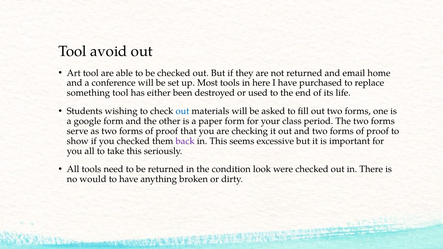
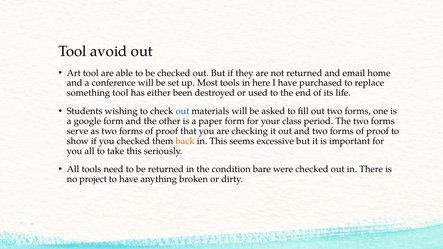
back colour: purple -> orange
look: look -> bare
would: would -> project
